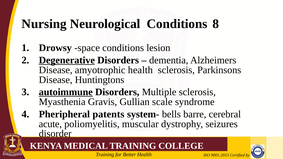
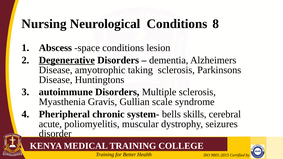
Drowsy: Drowsy -> Abscess
amyotrophic health: health -> taking
autoimmune underline: present -> none
patents: patents -> chronic
barre: barre -> skills
